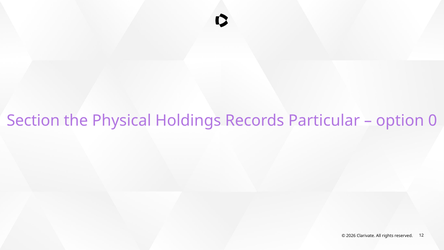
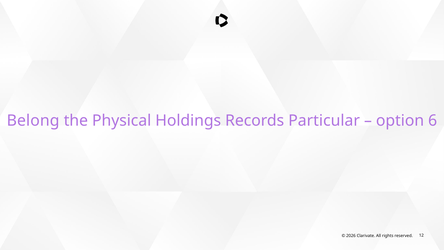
Section: Section -> Belong
0: 0 -> 6
